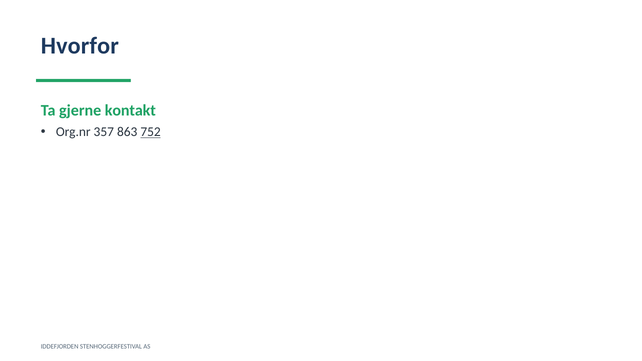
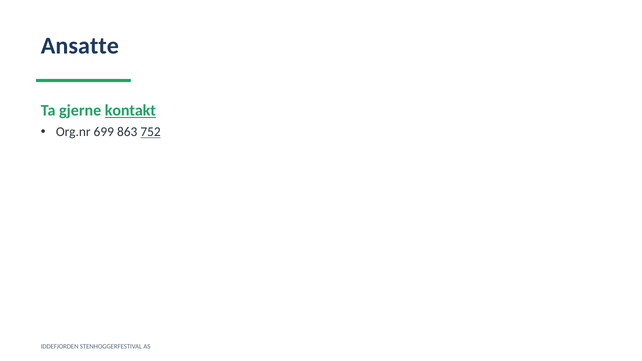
Hvorfor: Hvorfor -> Ansatte
kontakt underline: none -> present
357: 357 -> 699
